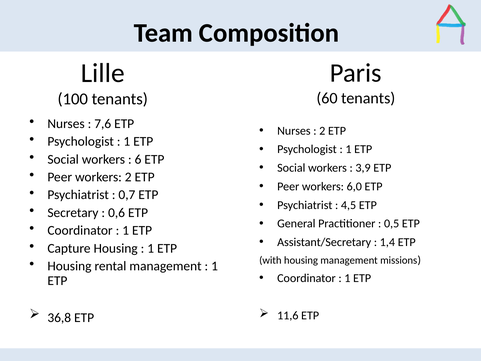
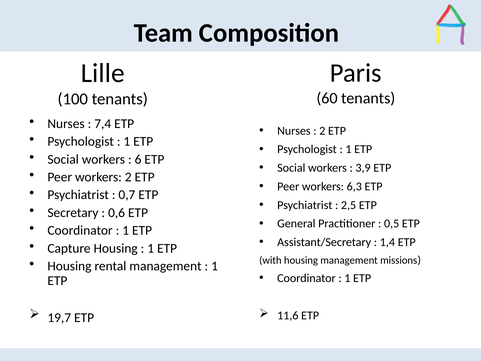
7,6: 7,6 -> 7,4
6,0: 6,0 -> 6,3
4,5: 4,5 -> 2,5
36,8: 36,8 -> 19,7
